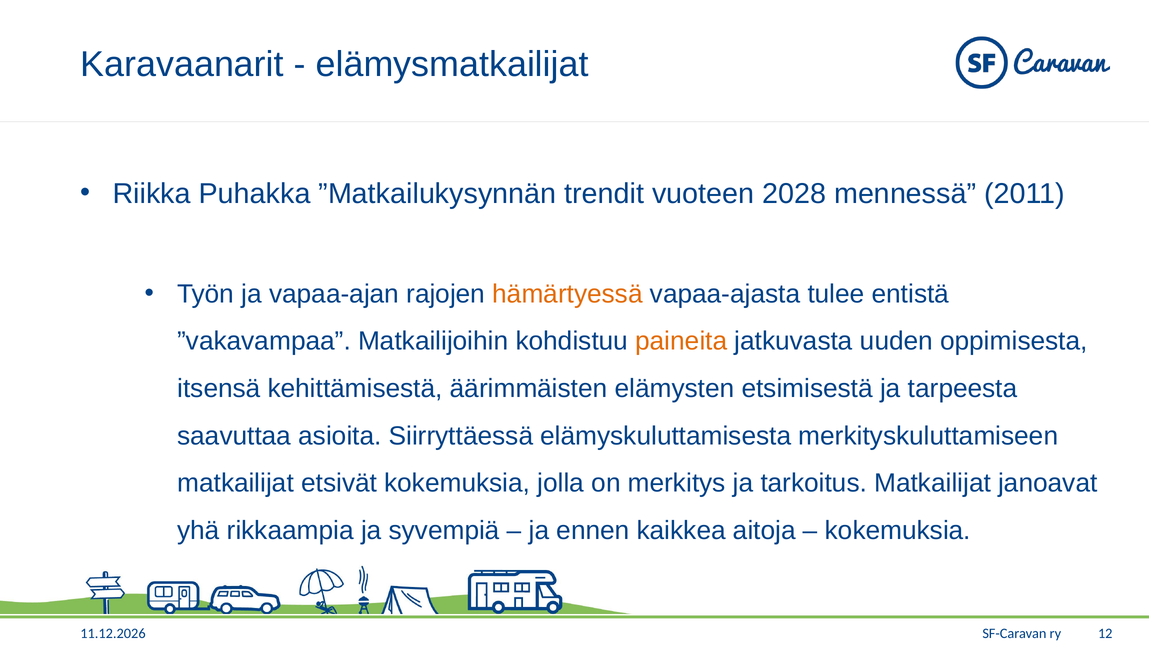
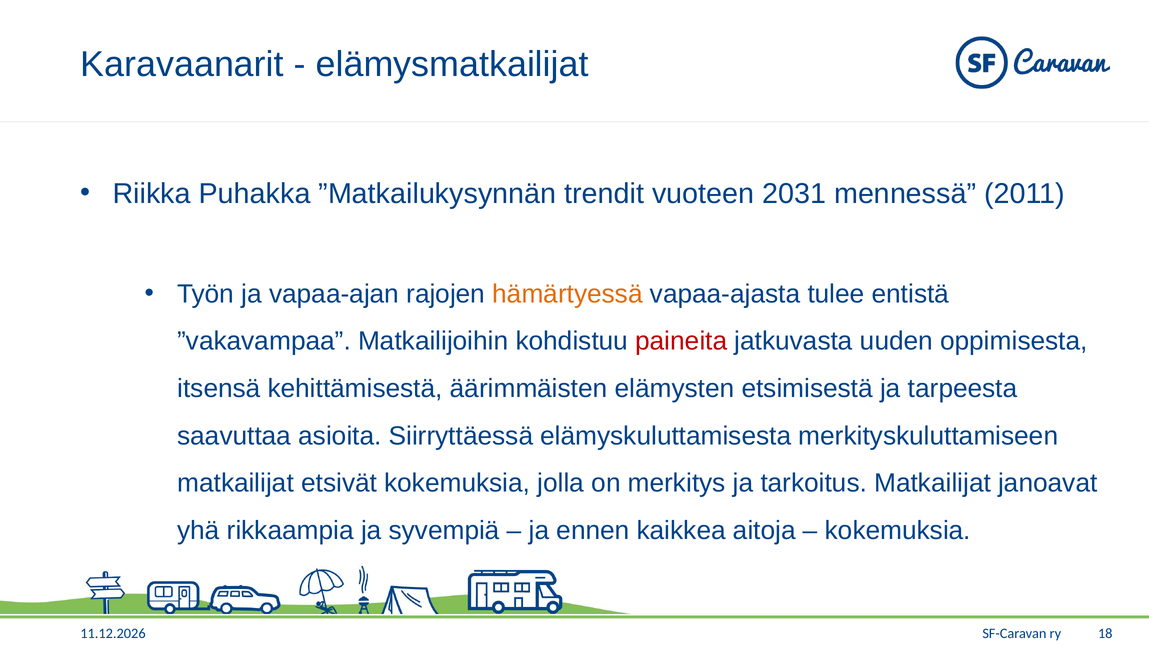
2028: 2028 -> 2031
paineita colour: orange -> red
12: 12 -> 18
